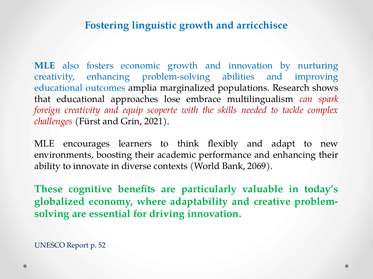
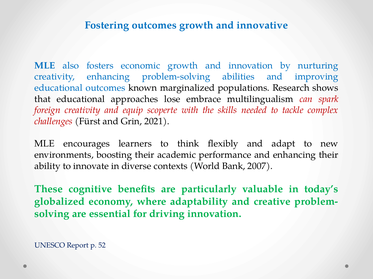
Fostering linguistic: linguistic -> outcomes
arricchisce: arricchisce -> innovative
amplia: amplia -> known
2069: 2069 -> 2007
